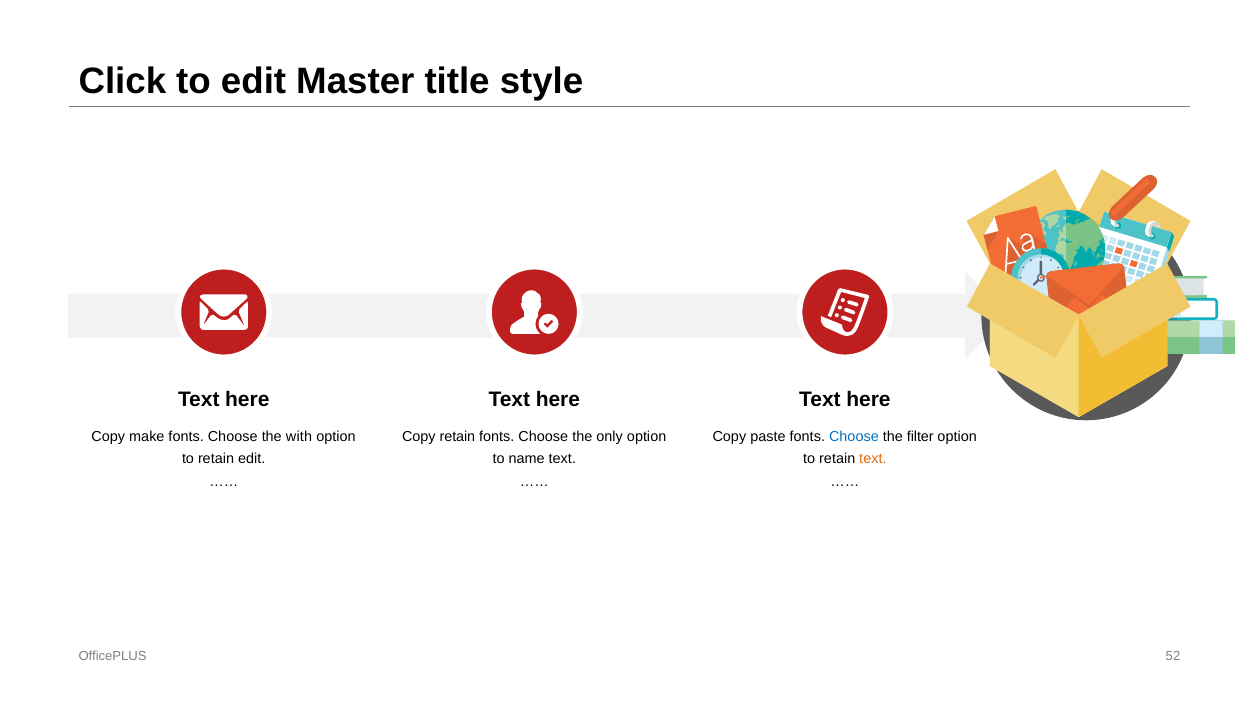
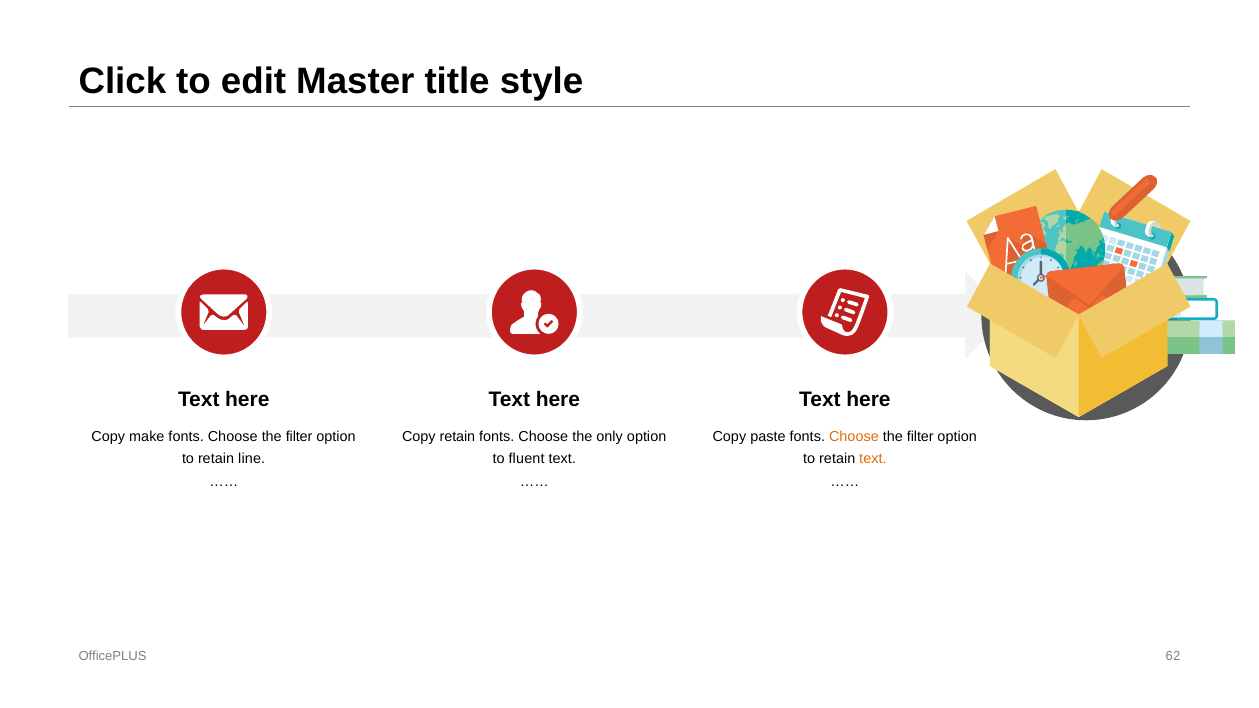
with at (299, 437): with -> filter
Choose at (854, 437) colour: blue -> orange
retain edit: edit -> line
name: name -> fluent
52: 52 -> 62
